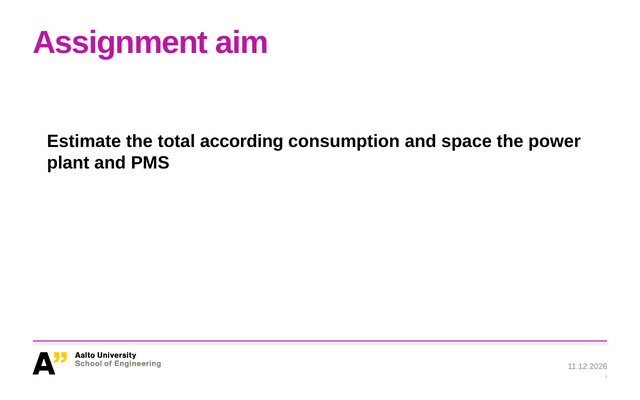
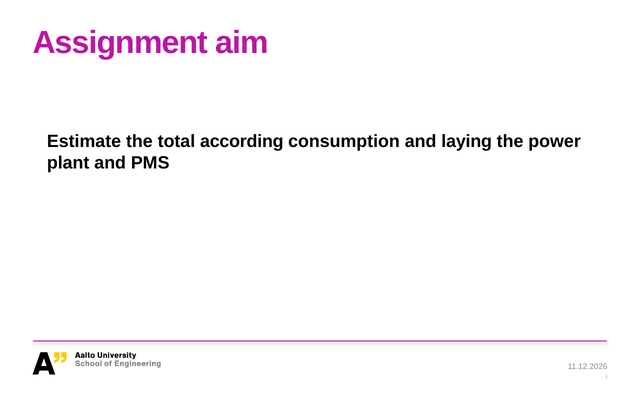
space: space -> laying
